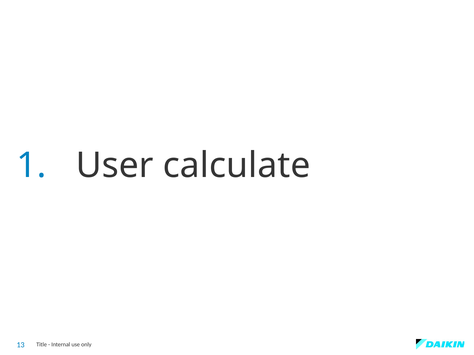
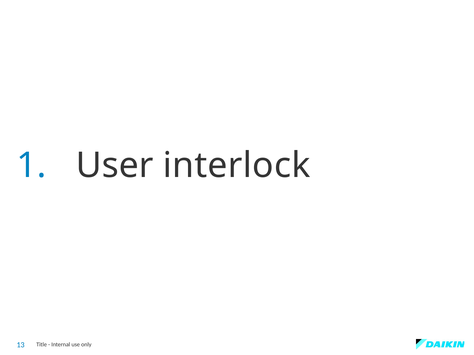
calculate: calculate -> interlock
